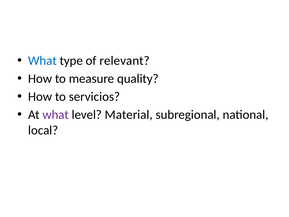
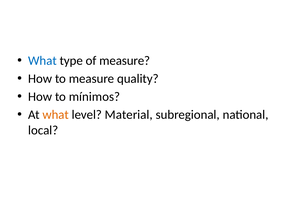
of relevant: relevant -> measure
servicios: servicios -> mínimos
what at (56, 115) colour: purple -> orange
